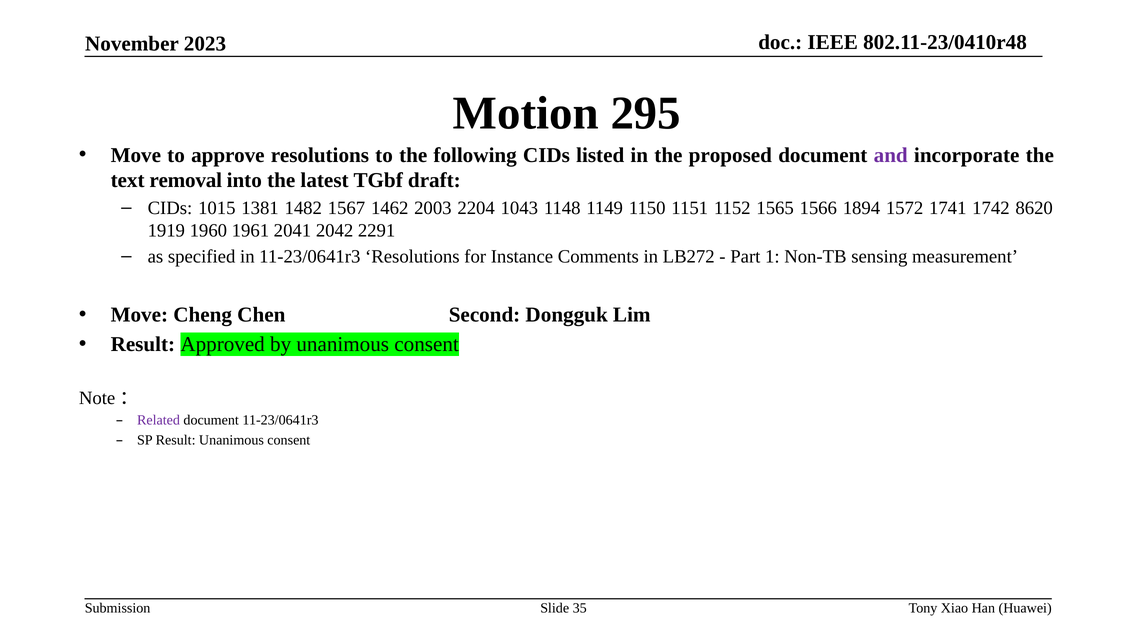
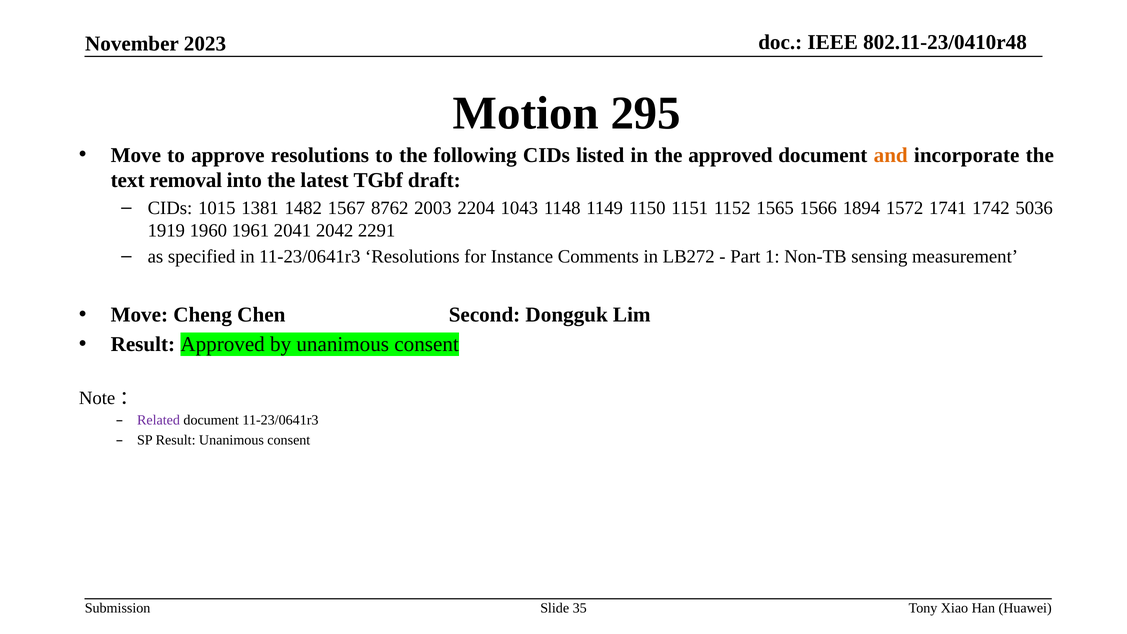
the proposed: proposed -> approved
and colour: purple -> orange
1462: 1462 -> 8762
8620: 8620 -> 5036
